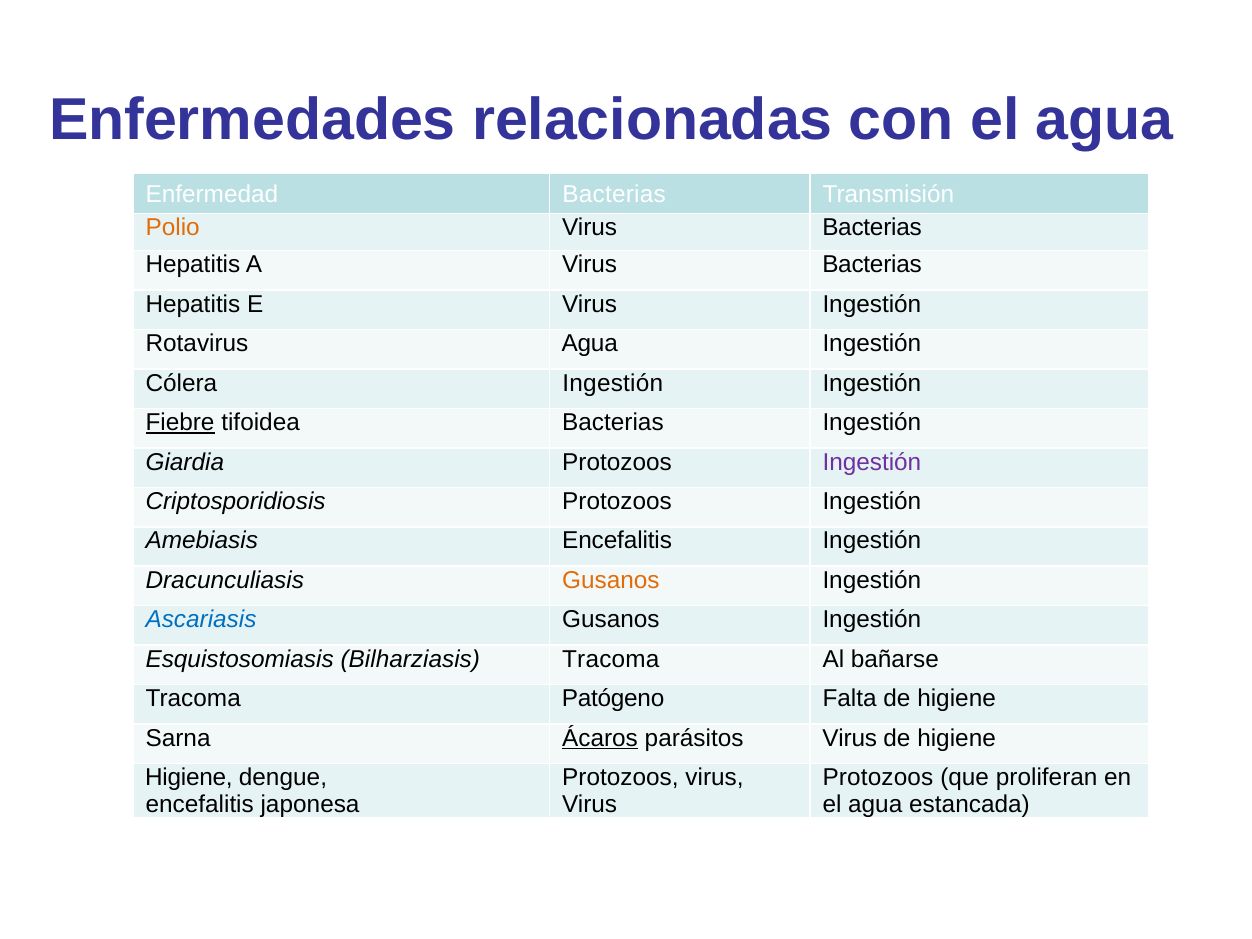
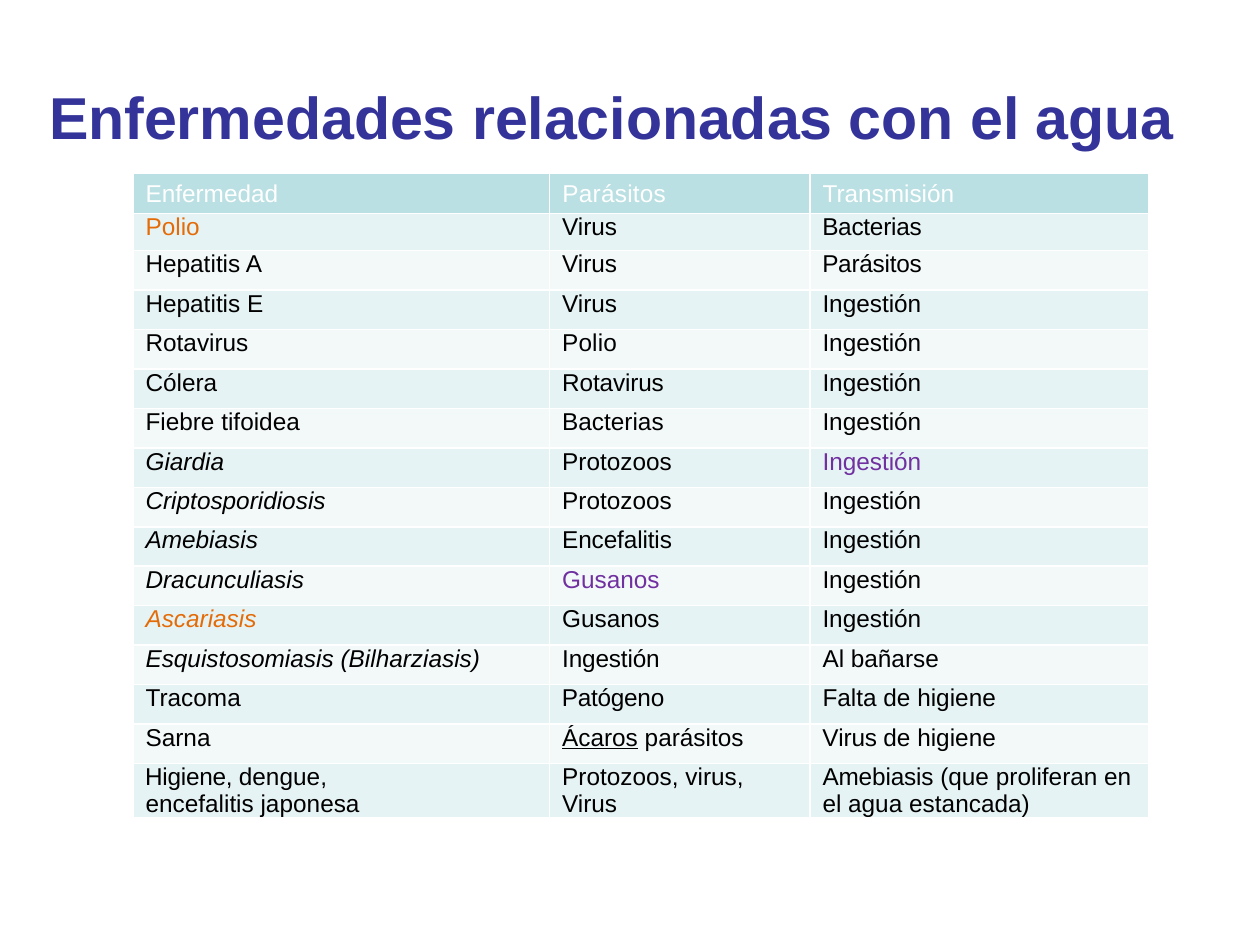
Enfermedad Bacterias: Bacterias -> Parásitos
A Virus Bacterias: Bacterias -> Parásitos
Rotavirus Agua: Agua -> Polio
Cólera Ingestión: Ingestión -> Rotavirus
Fiebre underline: present -> none
Gusanos at (611, 580) colour: orange -> purple
Ascariasis colour: blue -> orange
Bilharziasis Tracoma: Tracoma -> Ingestión
Protozoos at (878, 777): Protozoos -> Amebiasis
